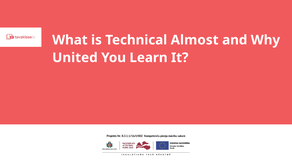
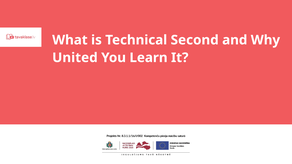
Almost: Almost -> Second
